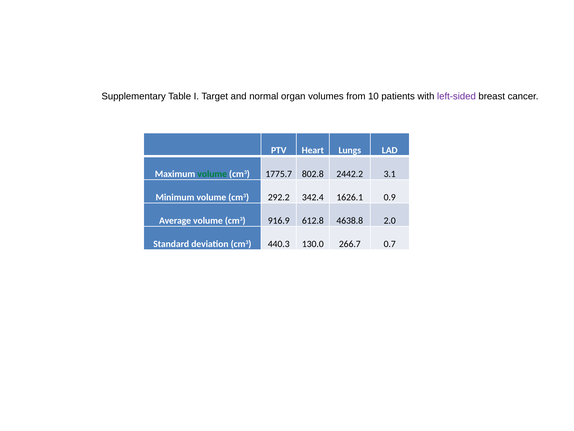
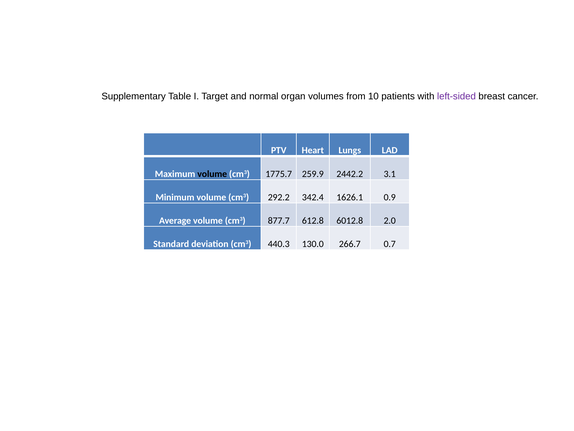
volume at (212, 174) colour: green -> black
802.8: 802.8 -> 259.9
916.9: 916.9 -> 877.7
4638.8: 4638.8 -> 6012.8
